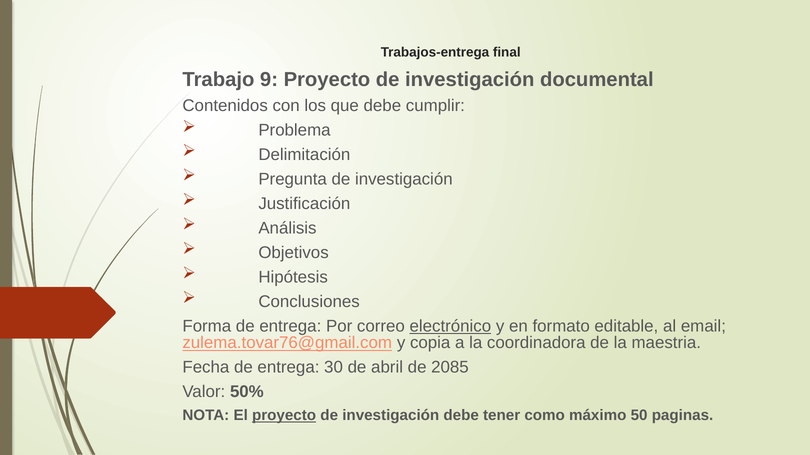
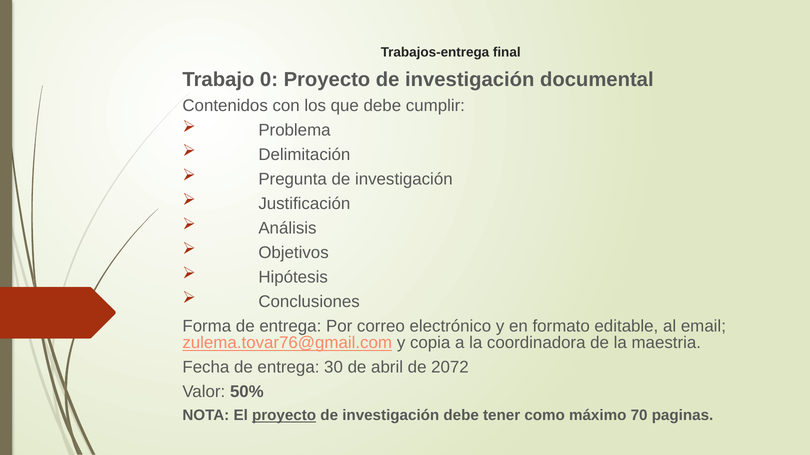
9: 9 -> 0
electrónico underline: present -> none
2085: 2085 -> 2072
50: 50 -> 70
